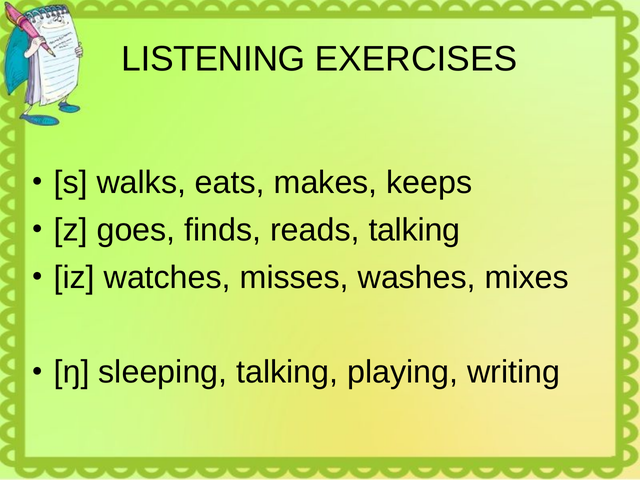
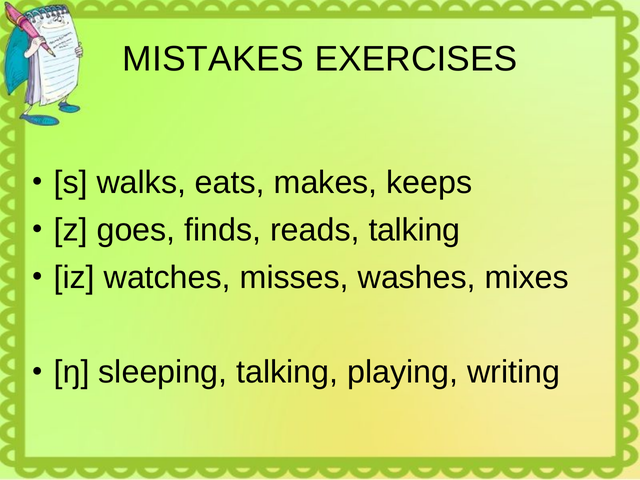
LISTENING: LISTENING -> MISTAKES
